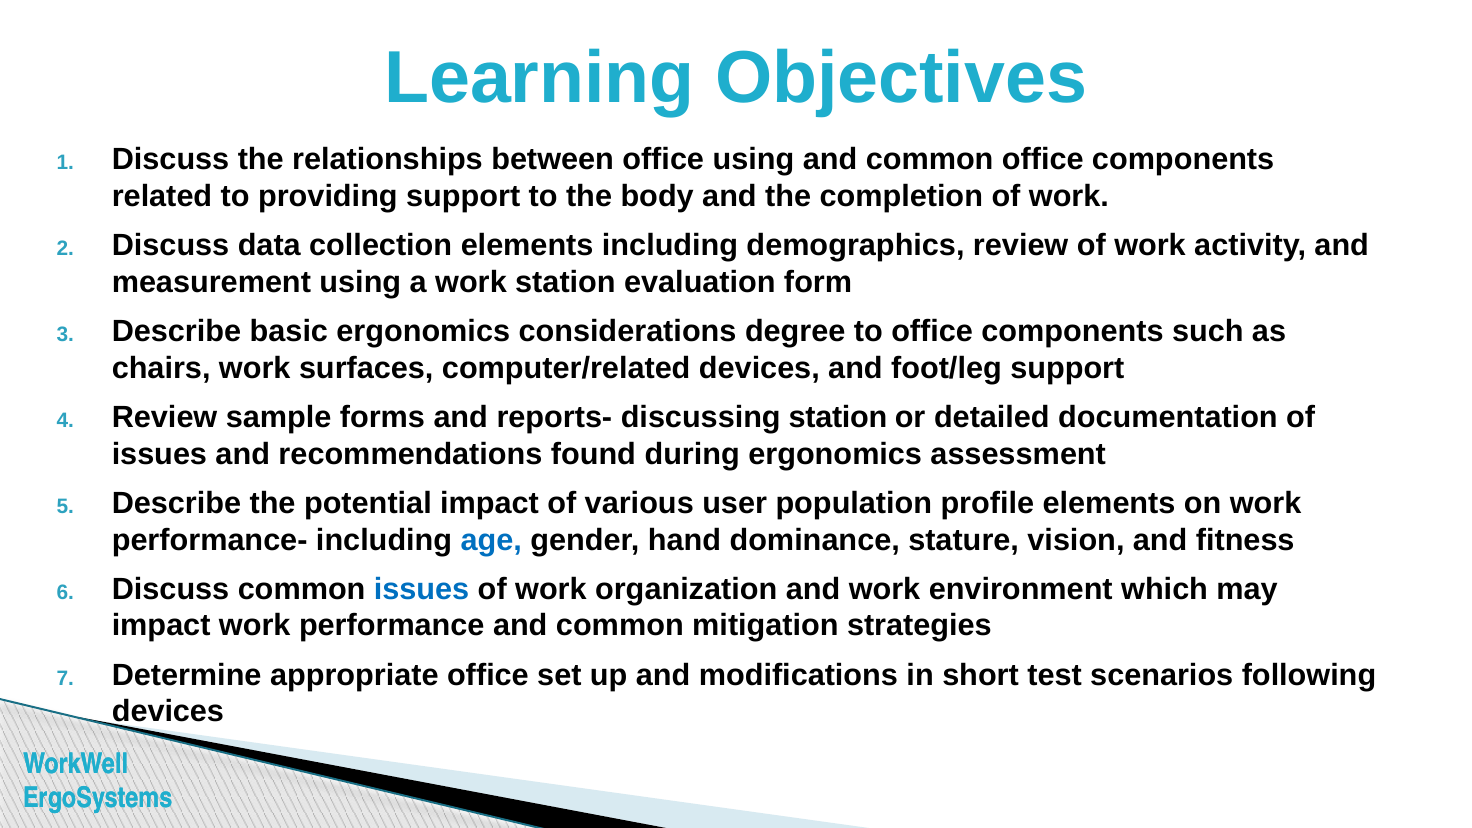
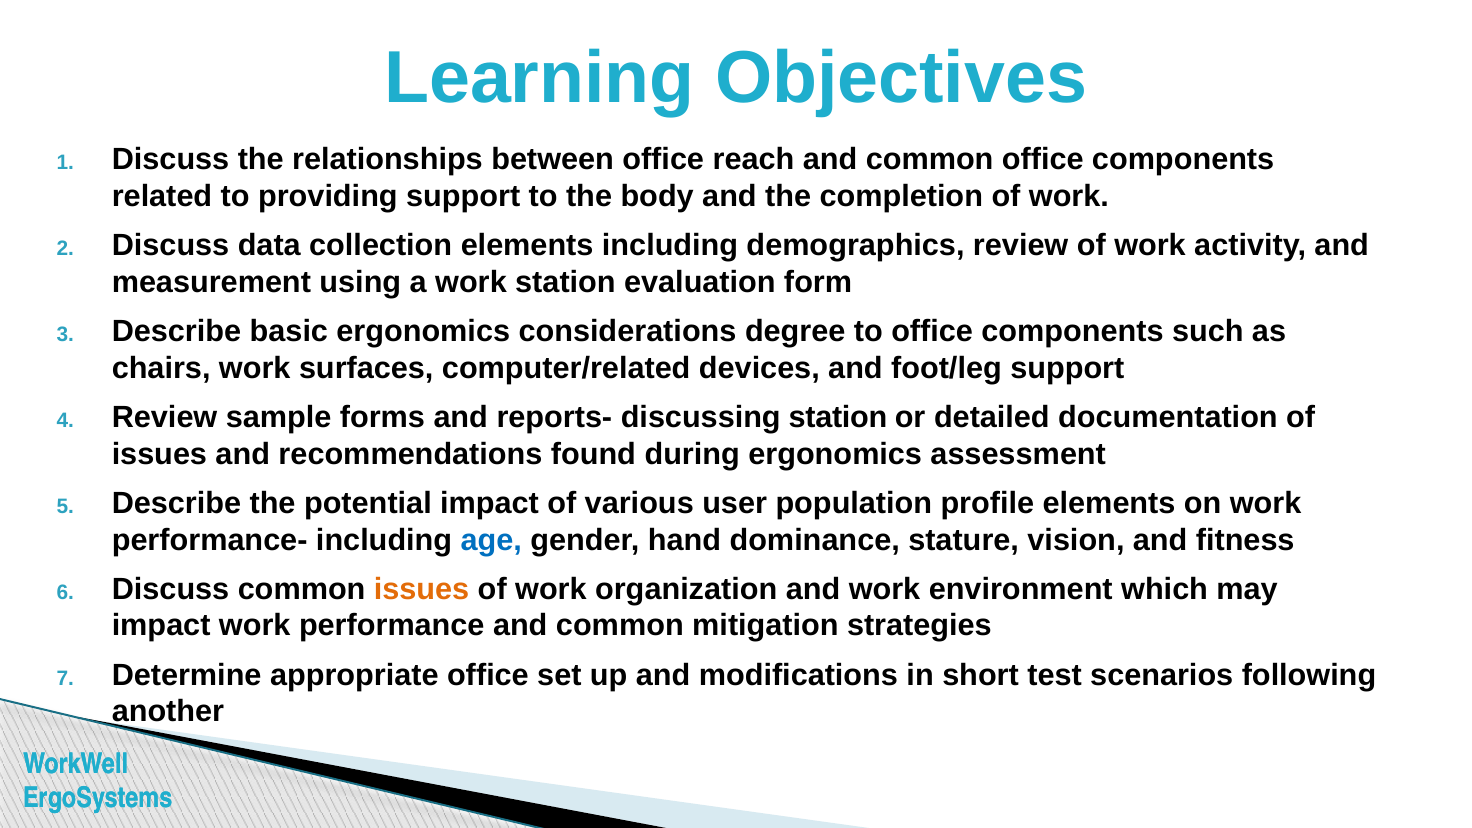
office using: using -> reach
issues at (422, 589) colour: blue -> orange
devices at (168, 712): devices -> another
